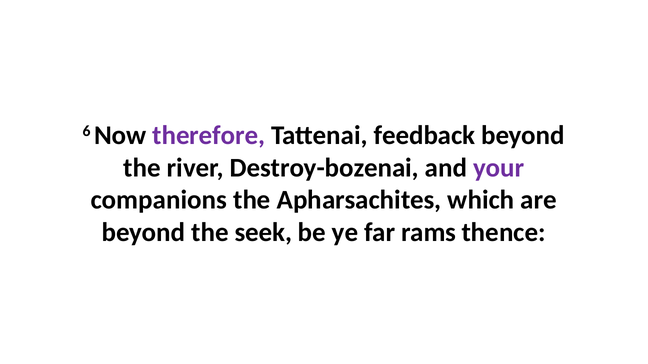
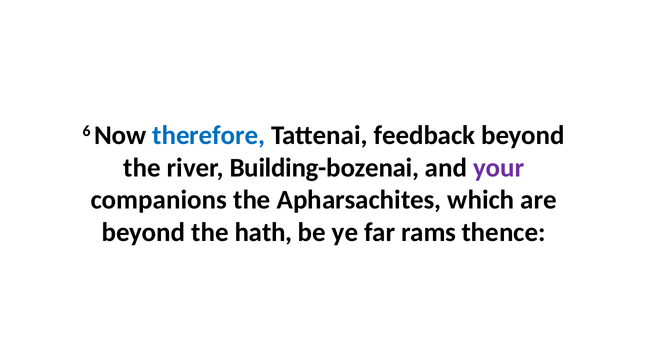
therefore colour: purple -> blue
Destroy-bozenai: Destroy-bozenai -> Building-bozenai
seek: seek -> hath
